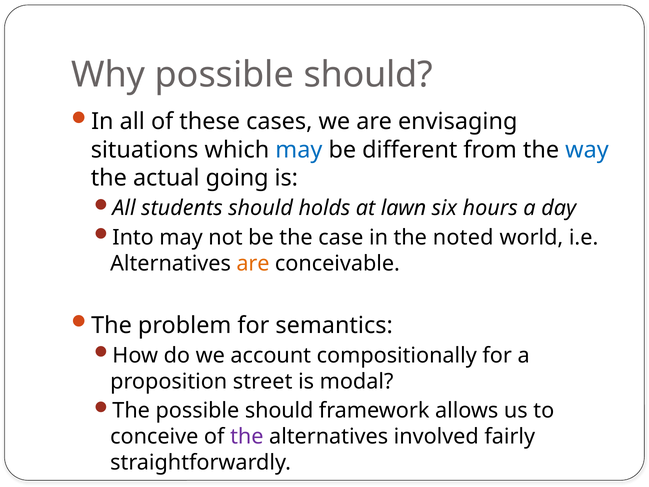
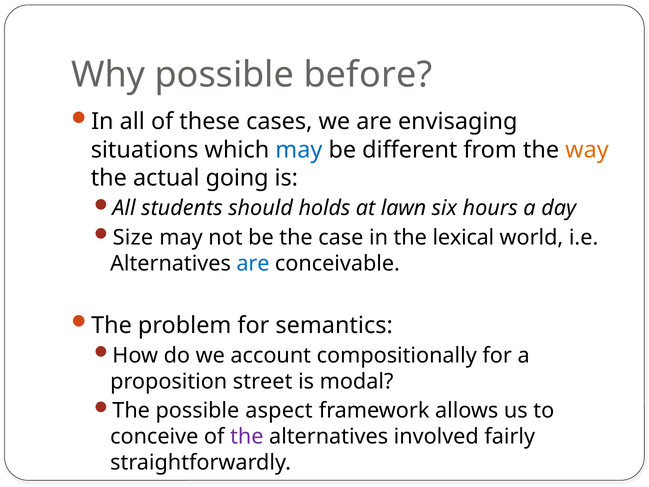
Why possible should: should -> before
way colour: blue -> orange
Into: Into -> Size
noted: noted -> lexical
are at (253, 263) colour: orange -> blue
The possible should: should -> aspect
